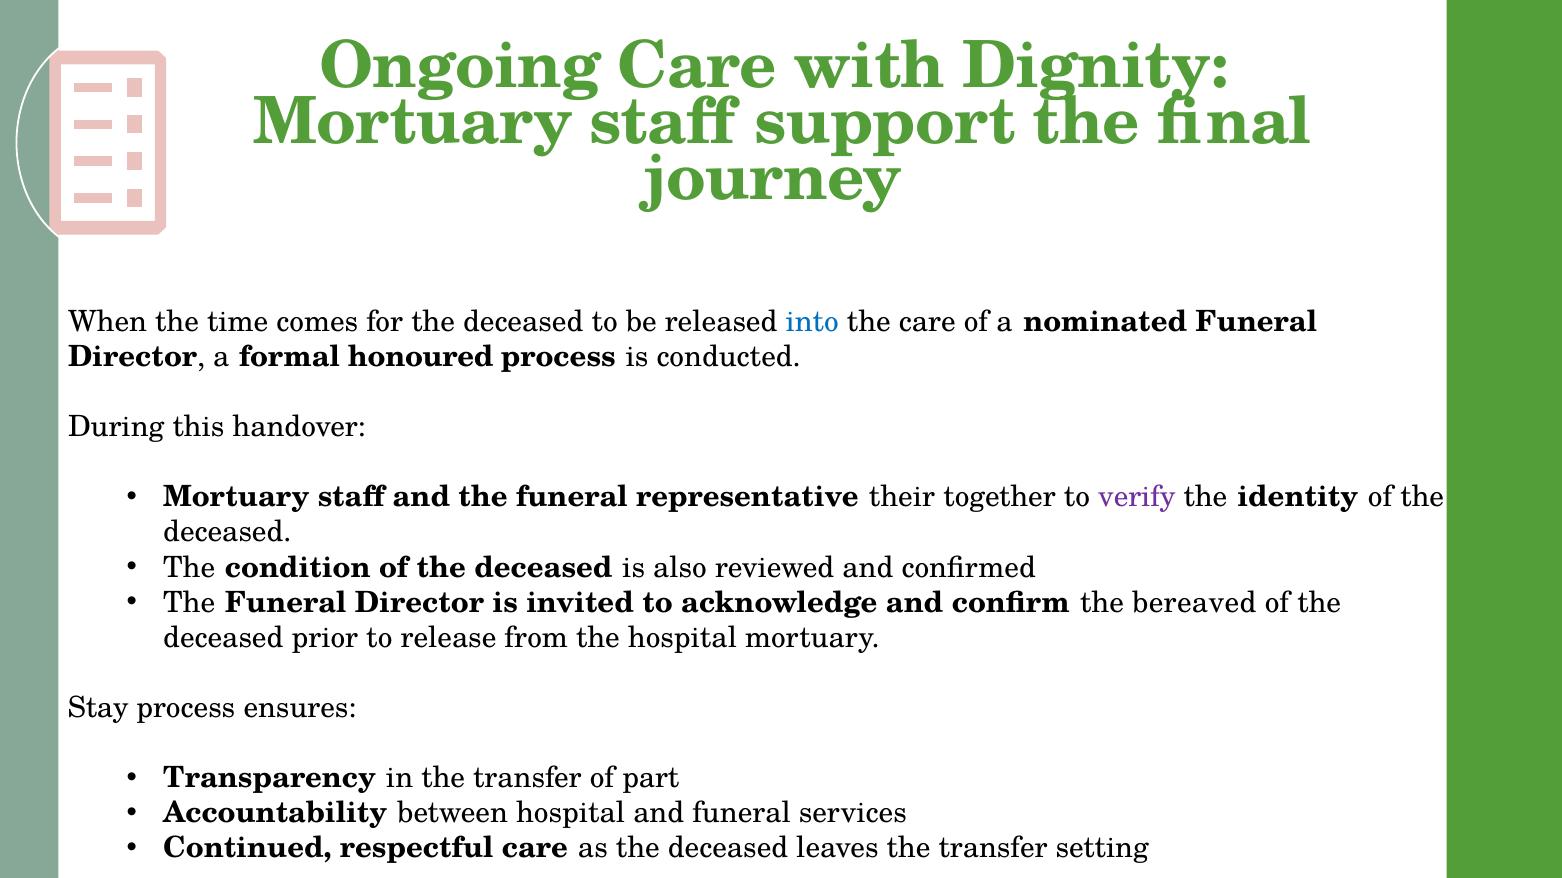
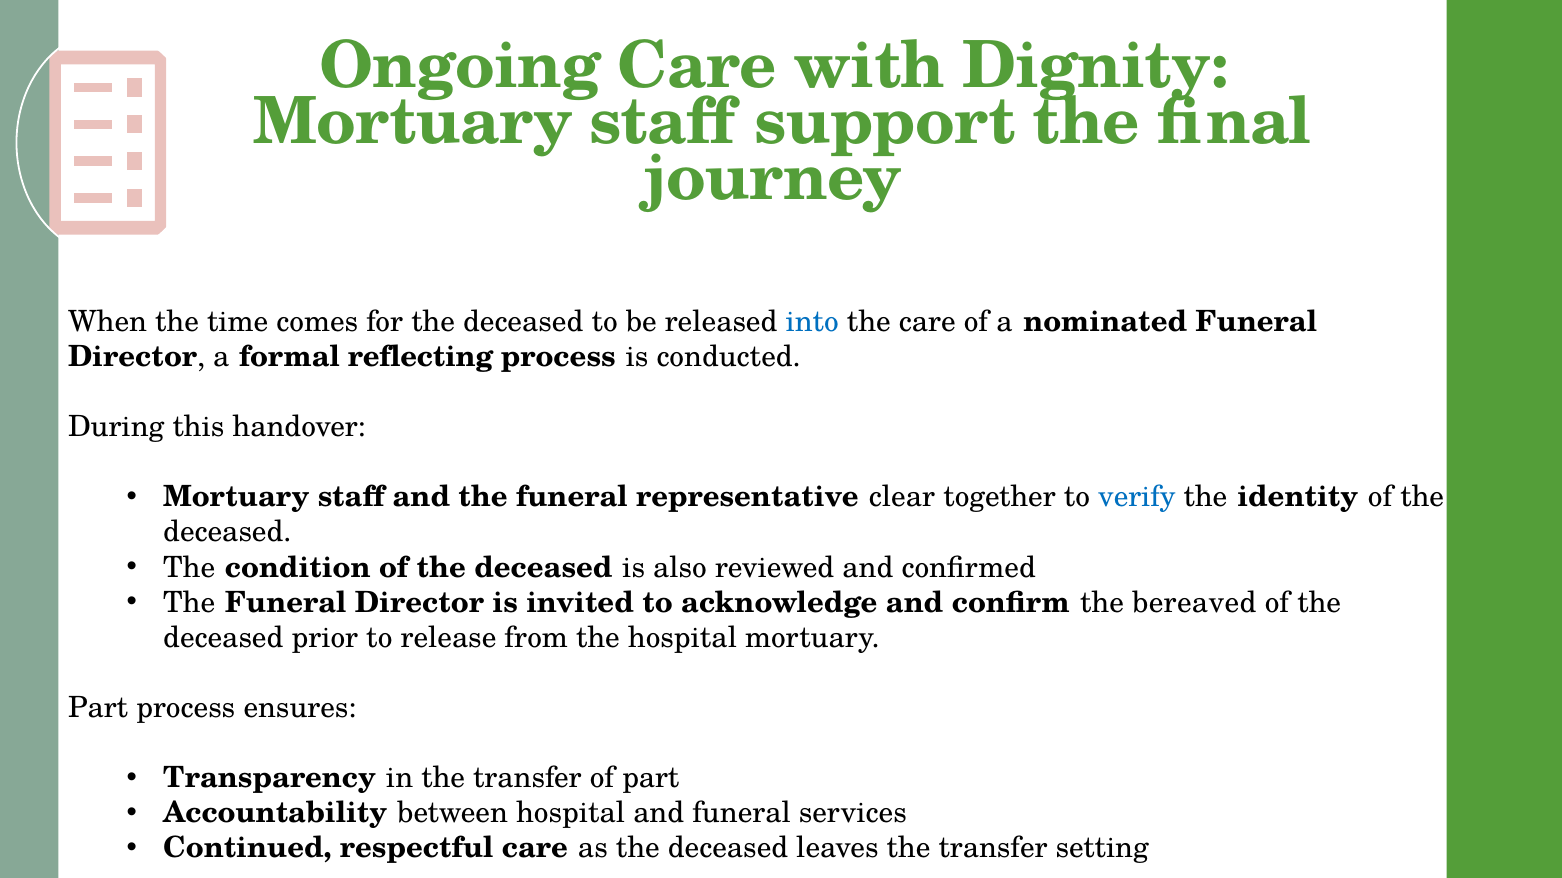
honoured: honoured -> reflecting
their: their -> clear
verify colour: purple -> blue
Stay at (98, 708): Stay -> Part
